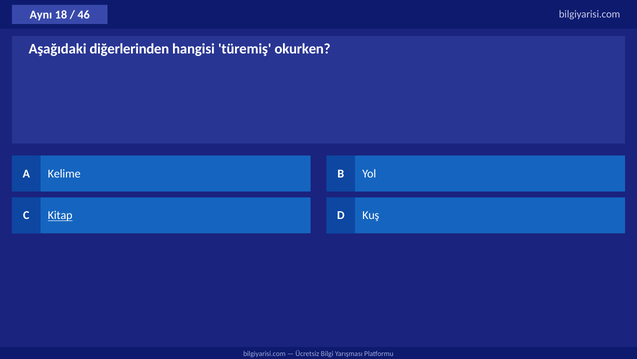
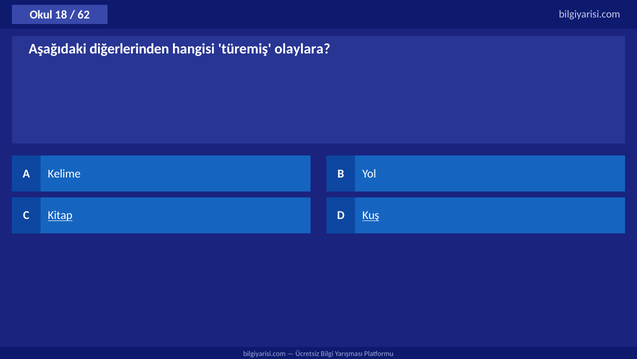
Aynı: Aynı -> Okul
46: 46 -> 62
okurken: okurken -> olaylara
Kuş underline: none -> present
